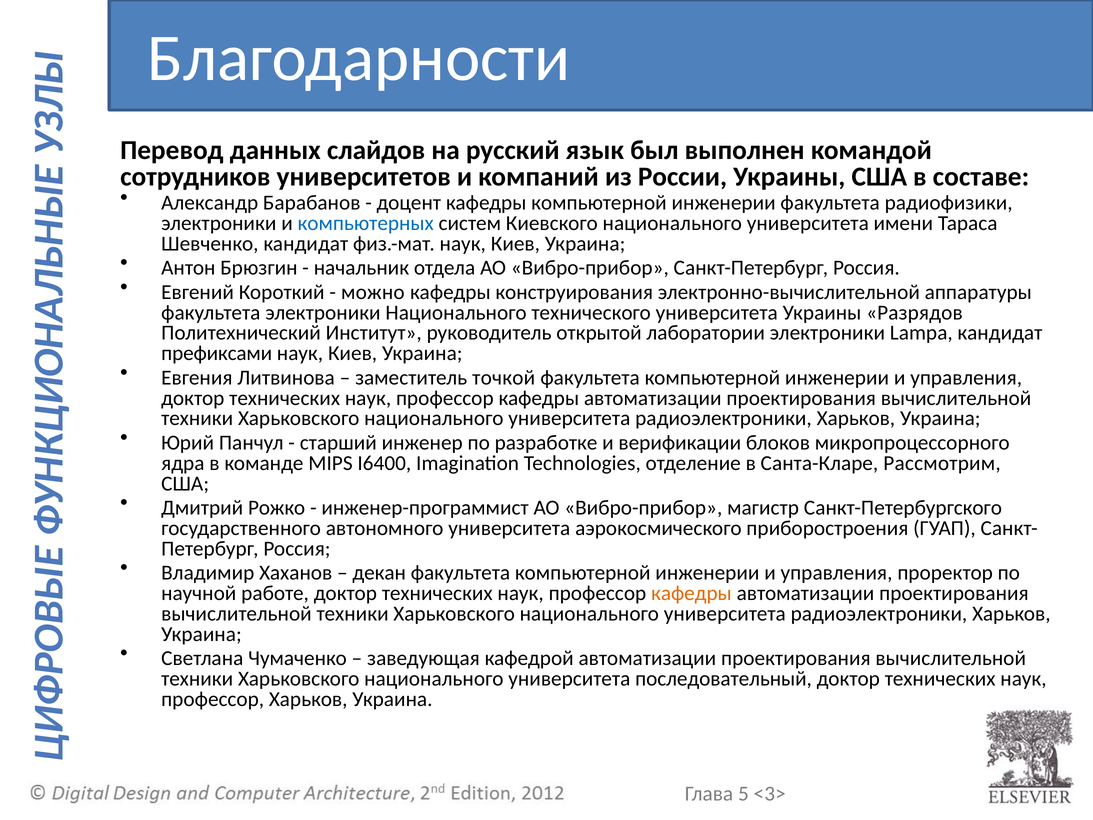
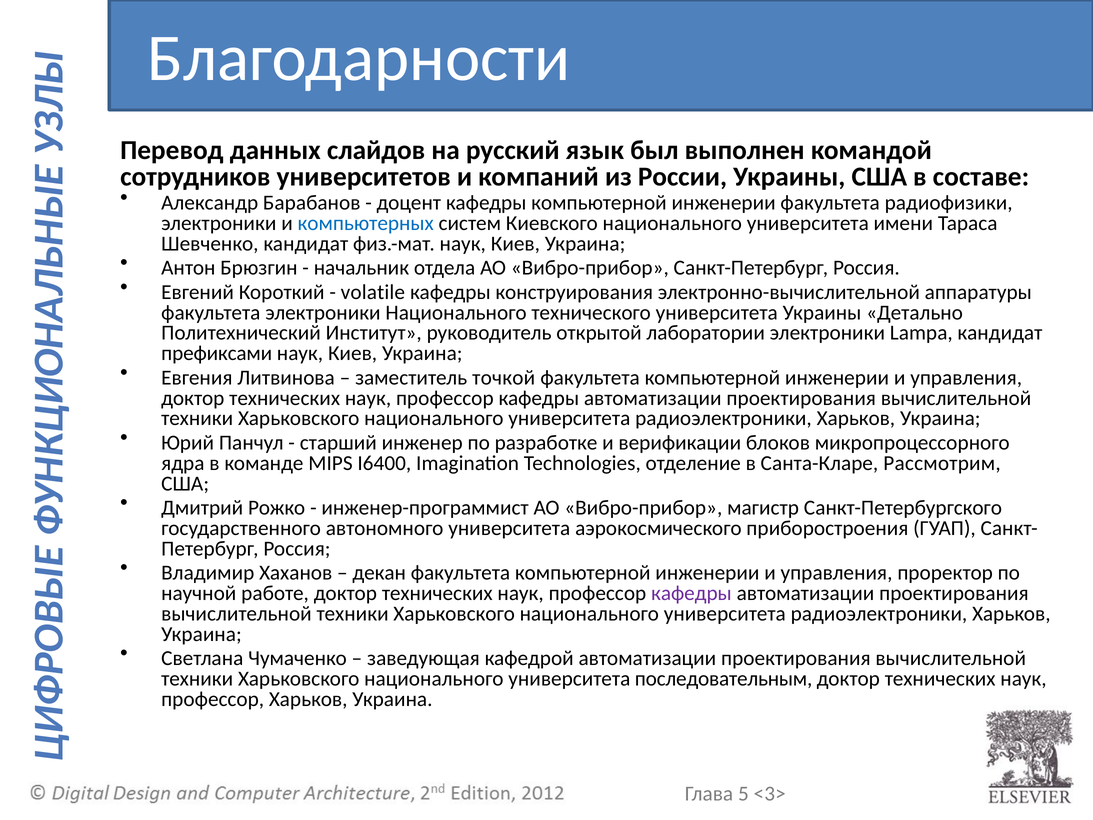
можно: можно -> volatile
Разрядов: Разрядов -> Детально
кафедры at (691, 593) colour: orange -> purple
последовательный: последовательный -> последовательным
